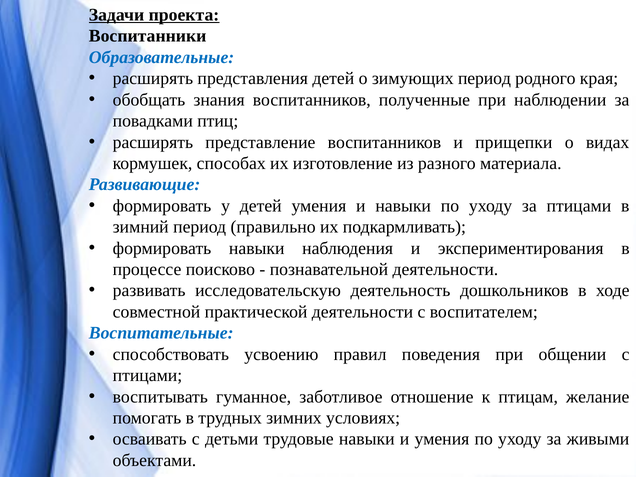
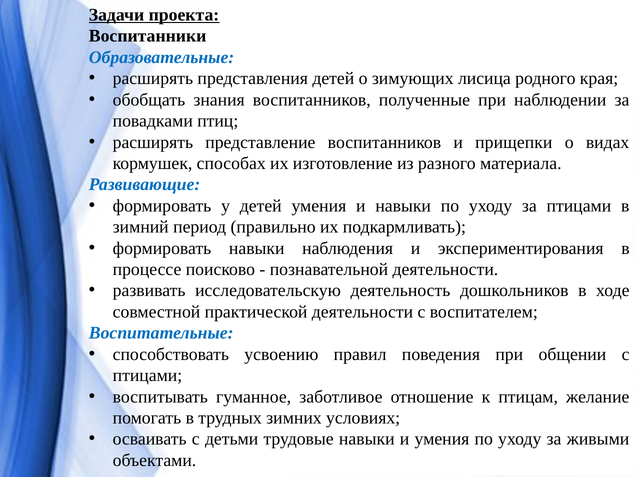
зимующих период: период -> лисица
